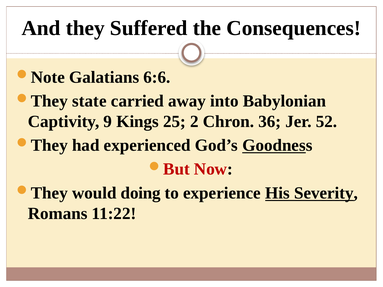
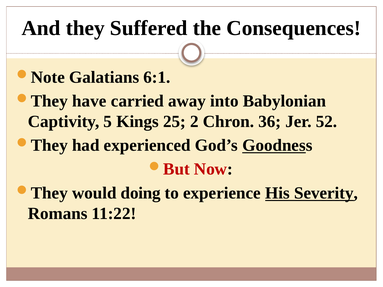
6:6: 6:6 -> 6:1
state: state -> have
9: 9 -> 5
